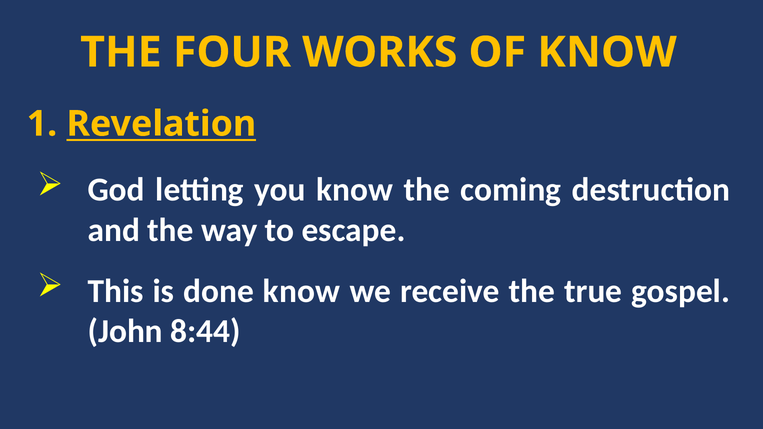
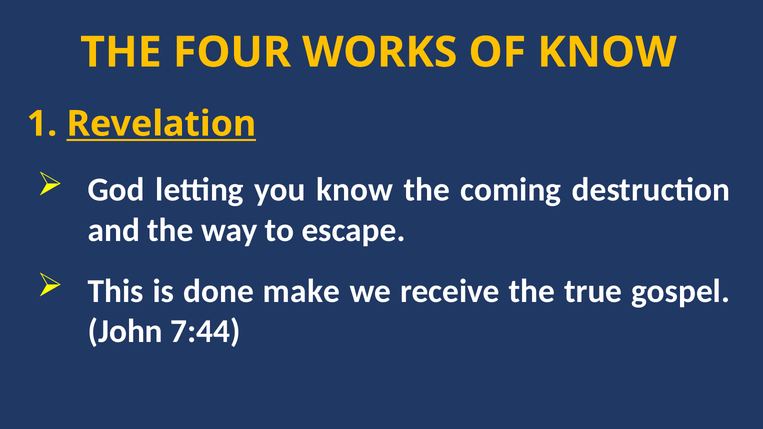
done know: know -> make
8:44: 8:44 -> 7:44
